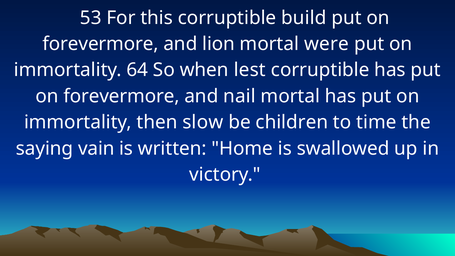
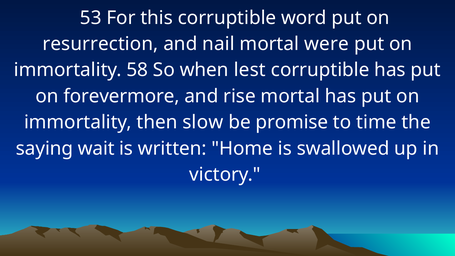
build: build -> word
forevermore at (101, 44): forevermore -> resurrection
lion: lion -> nail
64: 64 -> 58
nail: nail -> rise
children: children -> promise
vain: vain -> wait
